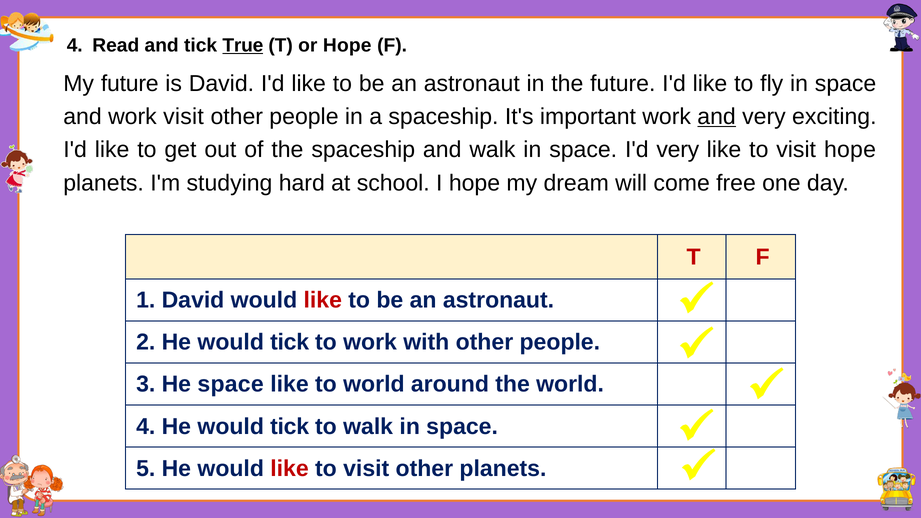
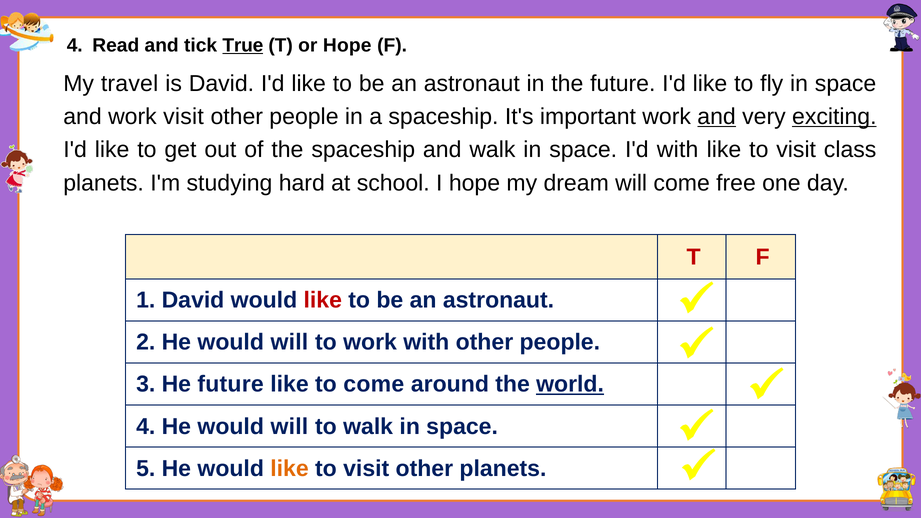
My future: future -> travel
exciting underline: none -> present
I'd very: very -> with
visit hope: hope -> class
2 He would tick: tick -> will
He space: space -> future
to world: world -> come
world at (570, 384) underline: none -> present
4 He would tick: tick -> will
like at (289, 468) colour: red -> orange
